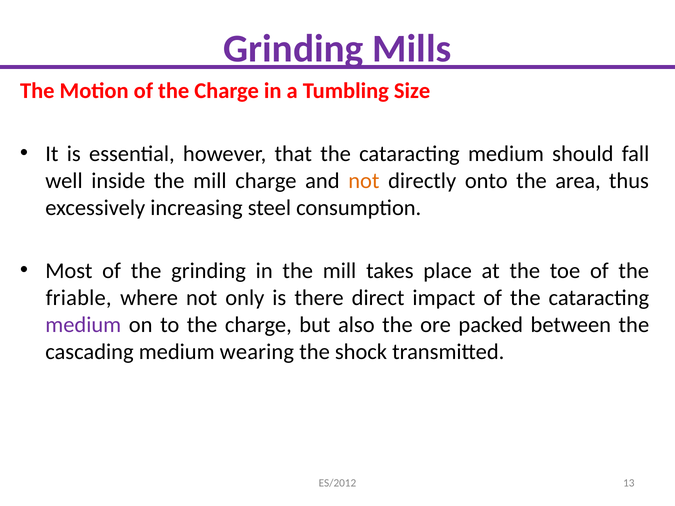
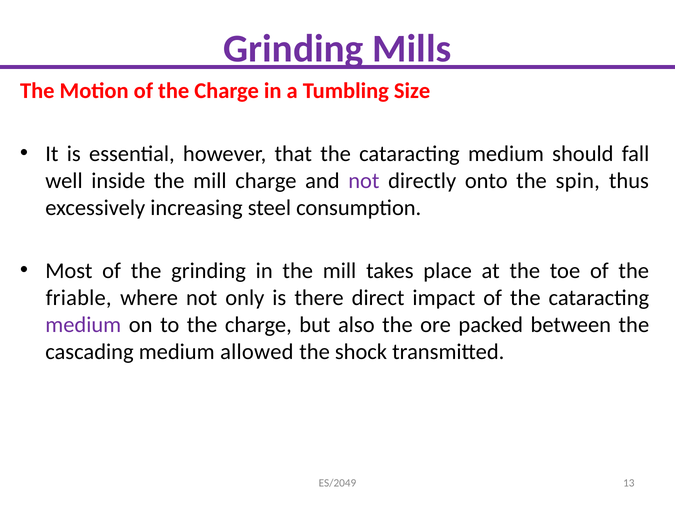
not at (364, 181) colour: orange -> purple
area: area -> spin
wearing: wearing -> allowed
ES/2012: ES/2012 -> ES/2049
